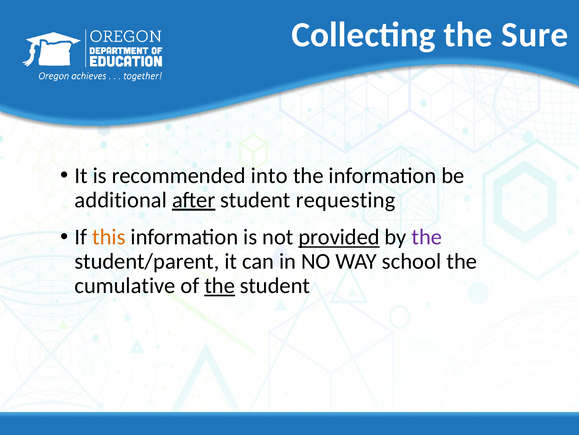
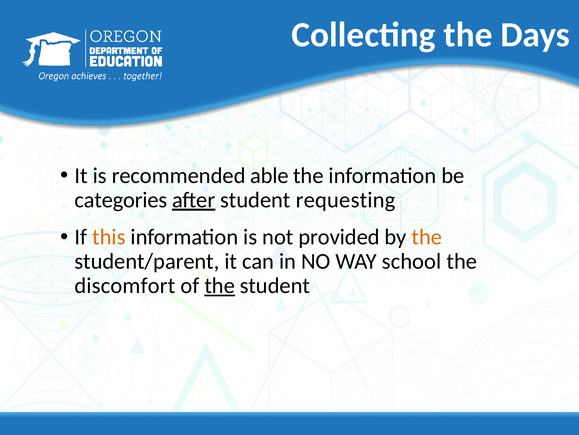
Sure: Sure -> Days
into: into -> able
additional: additional -> categories
provided underline: present -> none
the at (427, 237) colour: purple -> orange
cumulative: cumulative -> discomfort
